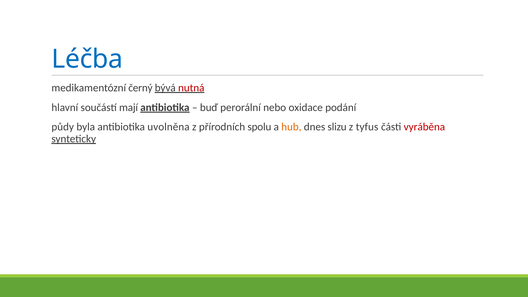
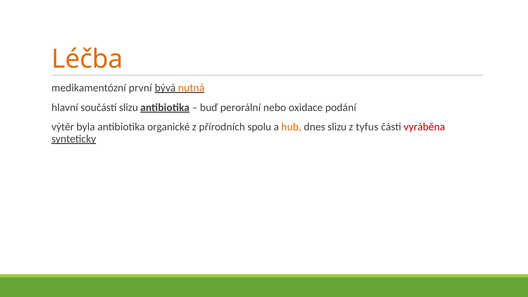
Léčba colour: blue -> orange
černý: černý -> první
nutná colour: red -> orange
součástí mají: mají -> slizu
půdy: půdy -> výtěr
uvolněna: uvolněna -> organické
